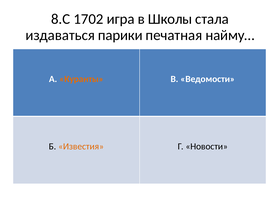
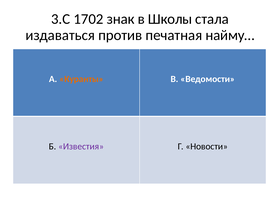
8.С: 8.С -> 3.С
игра: игра -> знак
парики: парики -> против
Известия colour: orange -> purple
